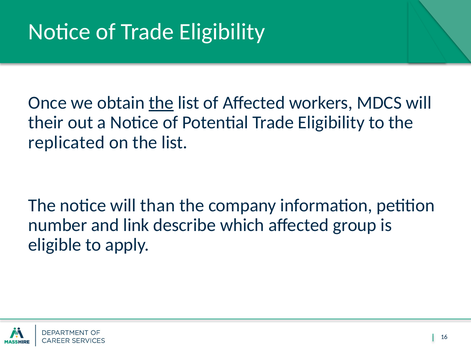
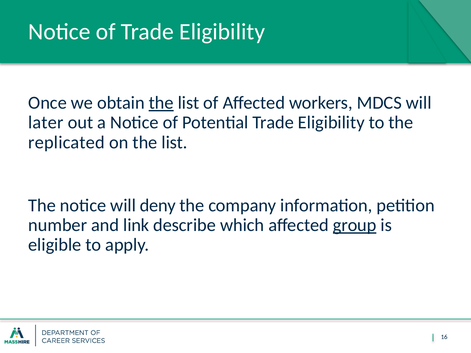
their: their -> later
than: than -> deny
group underline: none -> present
